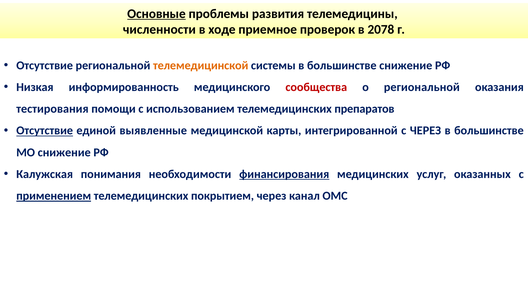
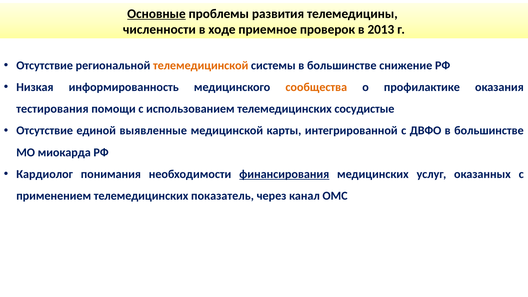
2078: 2078 -> 2013
сообщества colour: red -> orange
о региональной: региональной -> профилактике
препаратов: препаратов -> сосудистые
Отсутствие at (45, 131) underline: present -> none
с ЧЕРЕЗ: ЧЕРЕЗ -> ДВФО
МО снижение: снижение -> миокарда
Калужская: Калужская -> Кардиолог
применением underline: present -> none
покрытием: покрытием -> показатель
